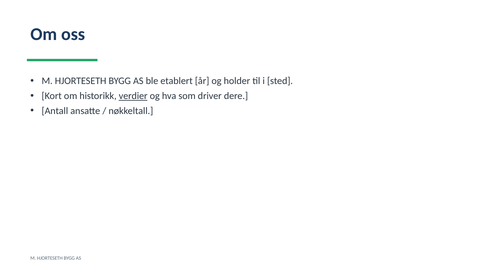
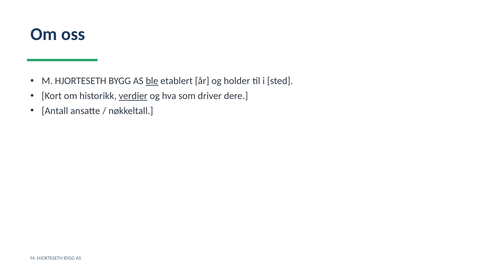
ble underline: none -> present
